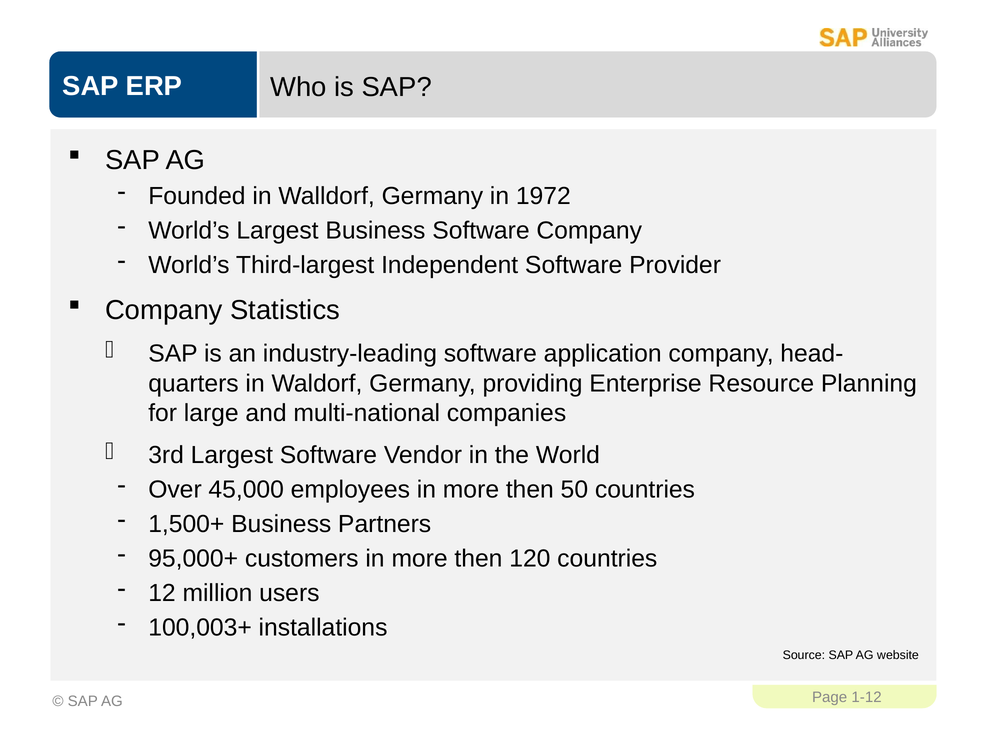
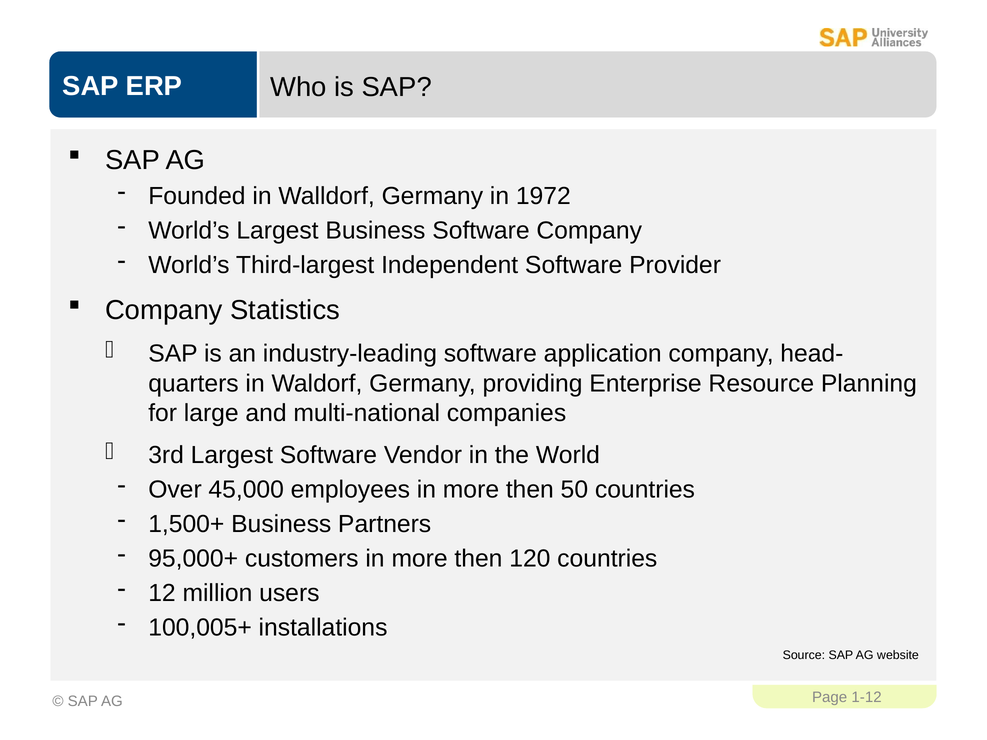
100,003+: 100,003+ -> 100,005+
